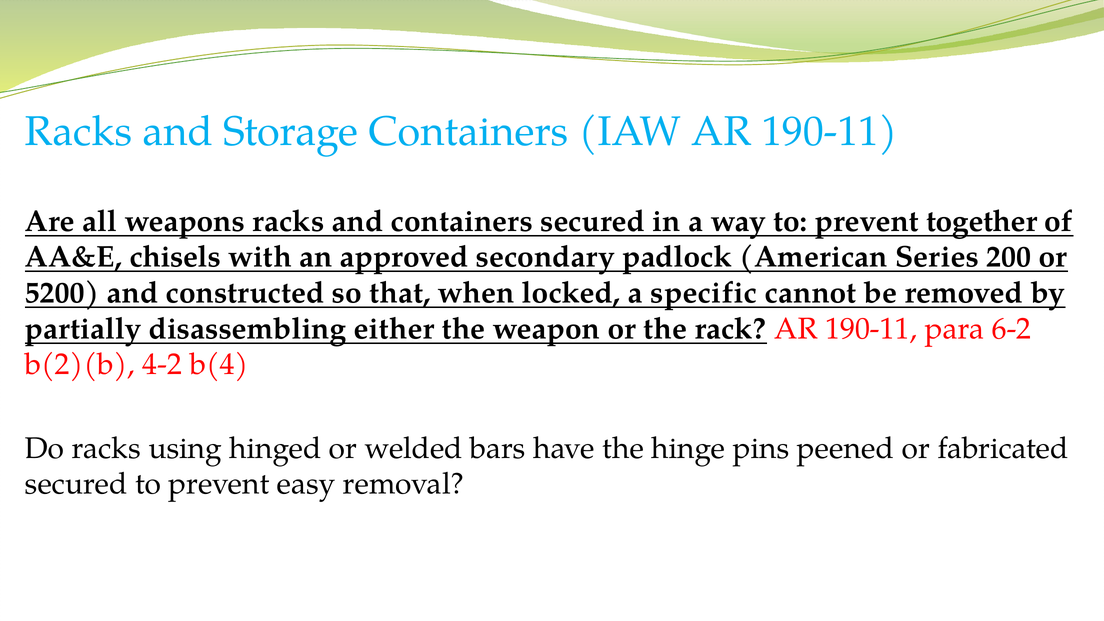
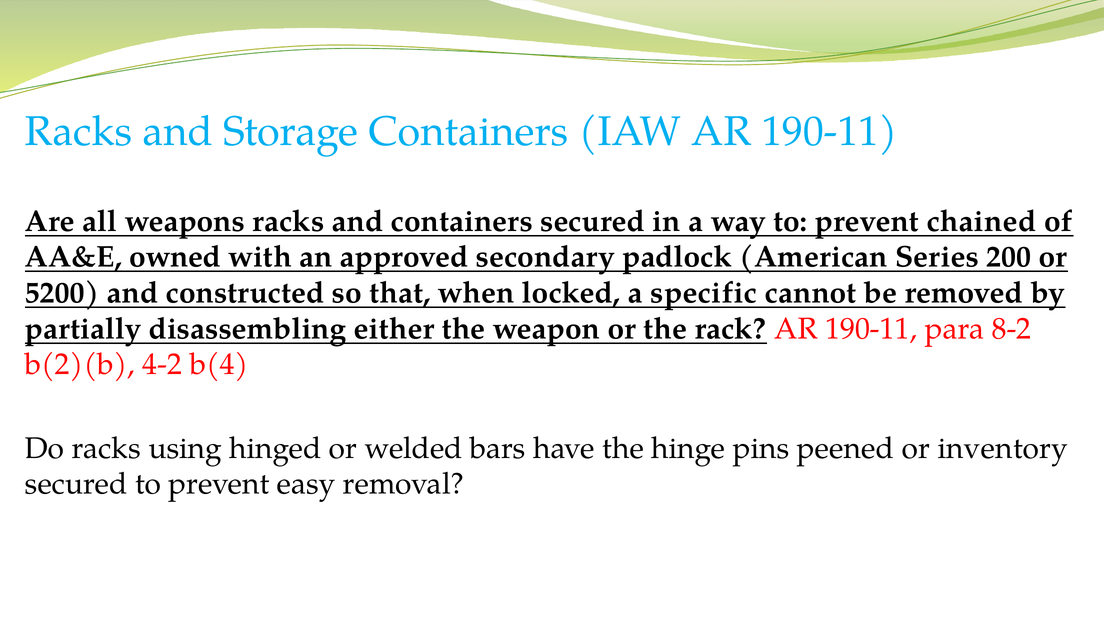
together: together -> chained
chisels: chisels -> owned
6-2: 6-2 -> 8-2
fabricated: fabricated -> inventory
